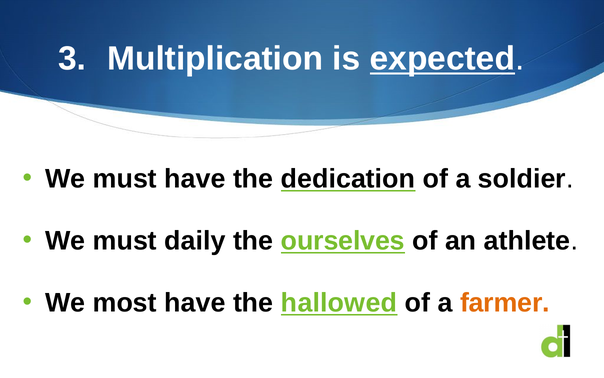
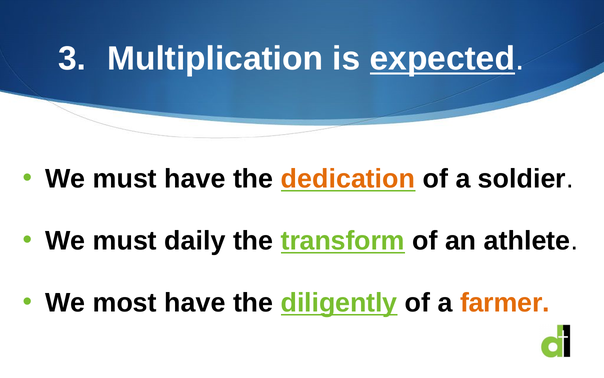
dedication colour: black -> orange
ourselves: ourselves -> transform
hallowed: hallowed -> diligently
